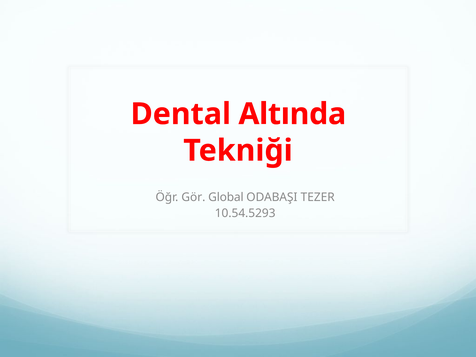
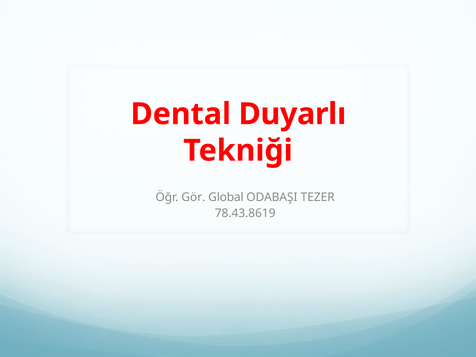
Altında: Altında -> Duyarlı
10.54.5293: 10.54.5293 -> 78.43.8619
